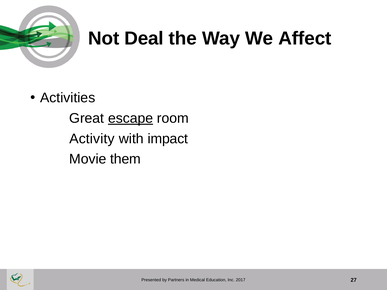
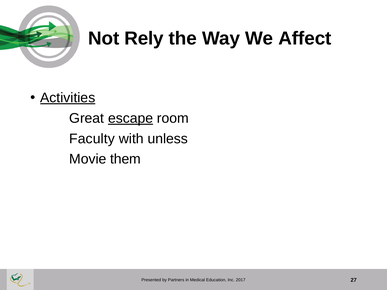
Deal: Deal -> Rely
Activities underline: none -> present
Activity: Activity -> Faculty
impact: impact -> unless
